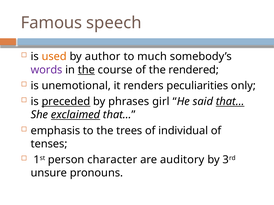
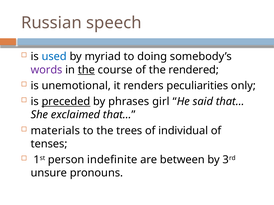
Famous: Famous -> Russian
used colour: orange -> blue
author: author -> myriad
much: much -> doing
that… at (230, 102) underline: present -> none
exclaimed underline: present -> none
emphasis: emphasis -> materials
character: character -> indefinite
auditory: auditory -> between
